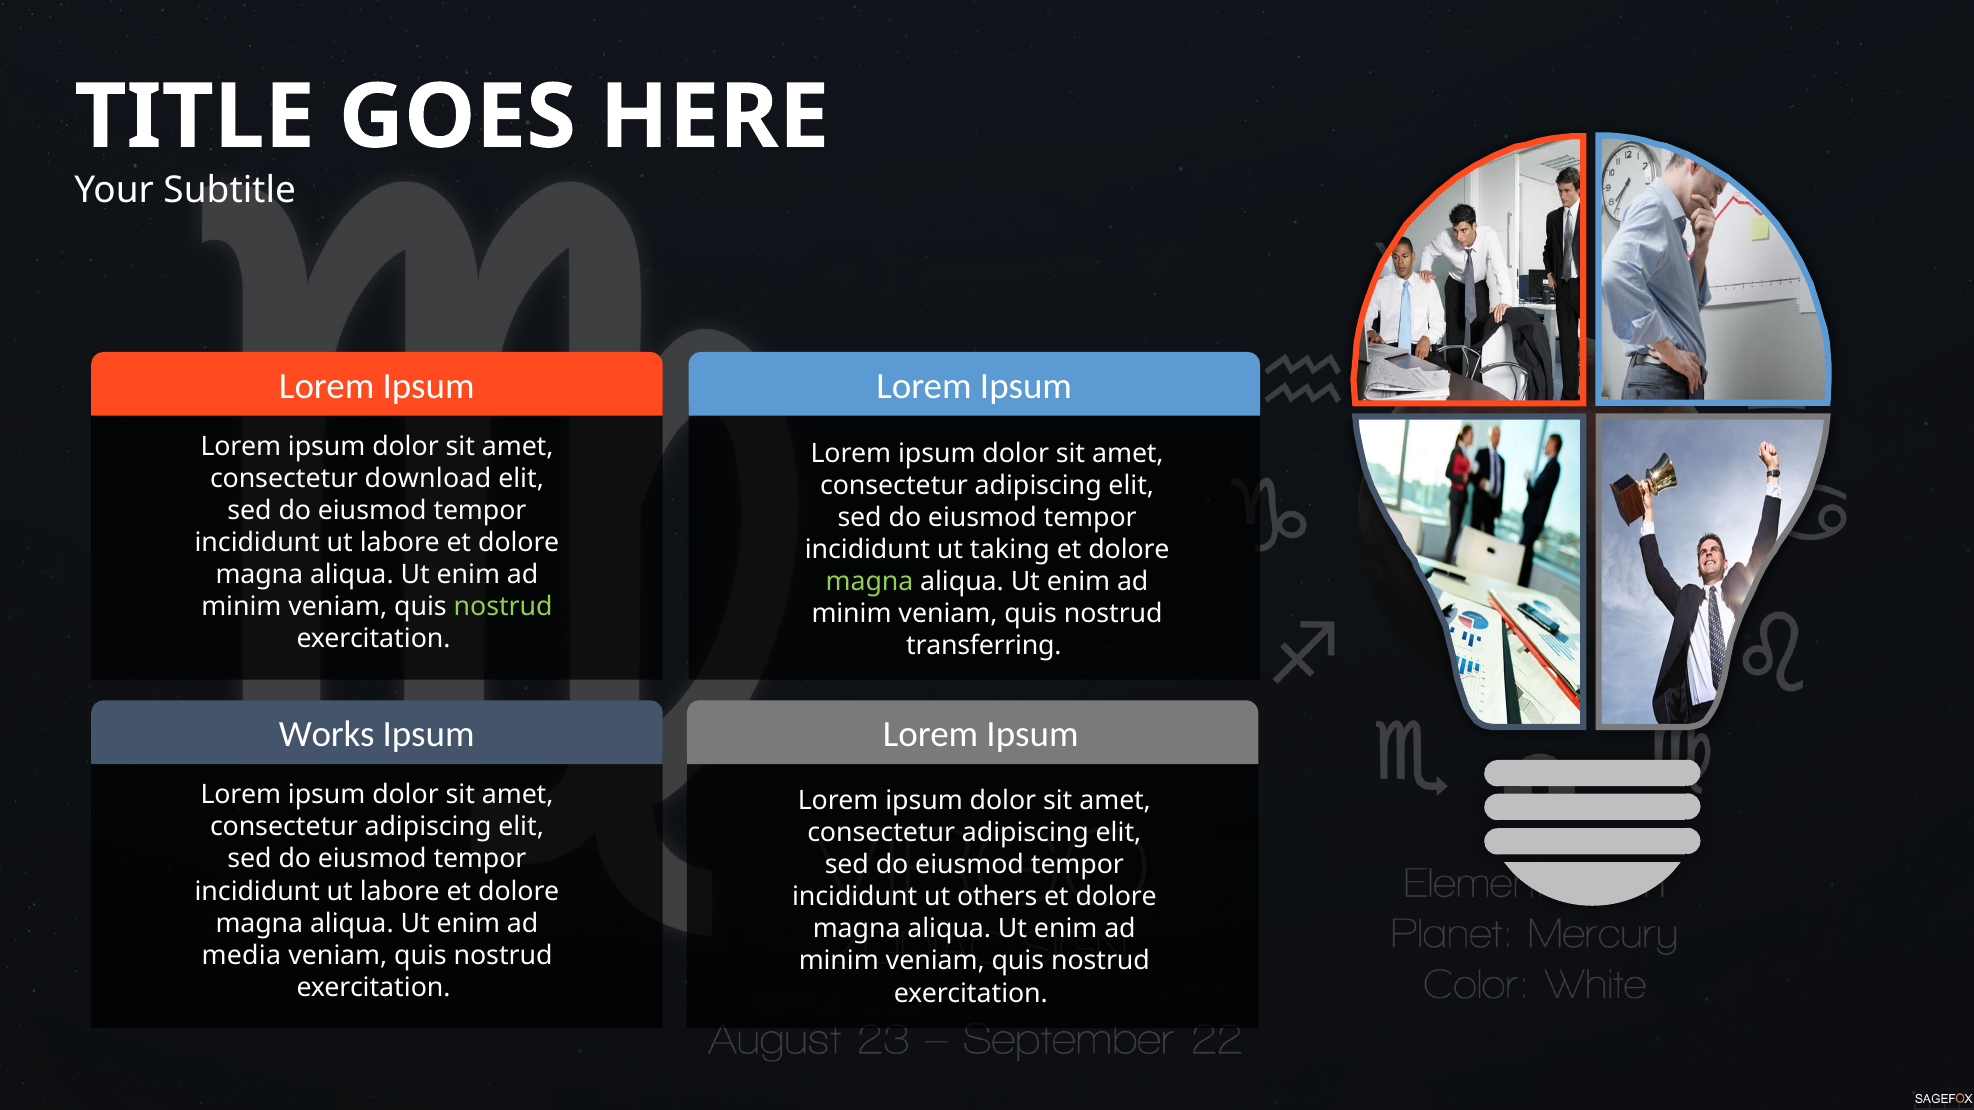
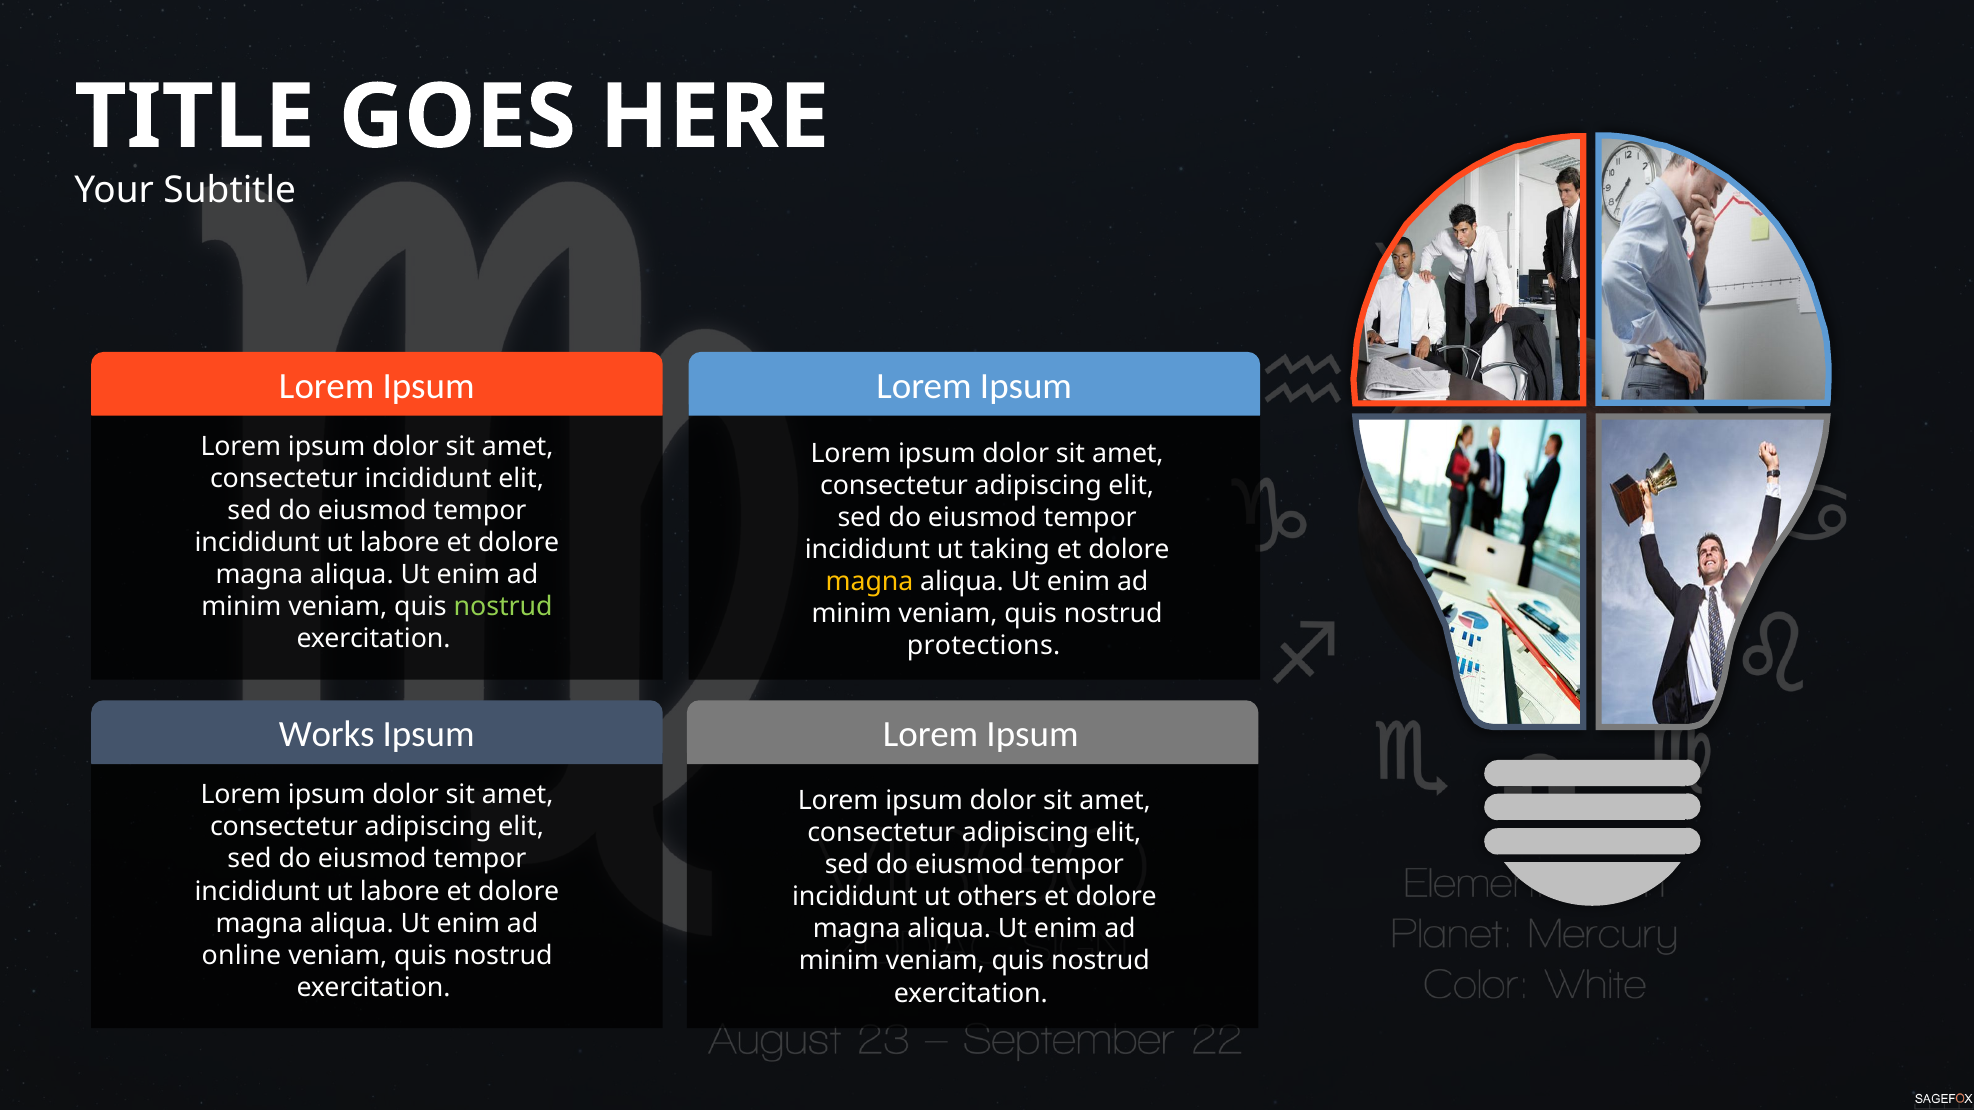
consectetur download: download -> incididunt
magna at (870, 582) colour: light green -> yellow
transferring: transferring -> protections
media: media -> online
